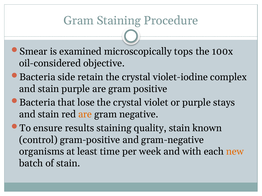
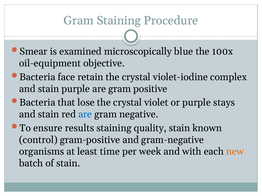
tops: tops -> blue
oil-considered: oil-considered -> oil-equipment
side: side -> face
are at (85, 115) colour: orange -> blue
